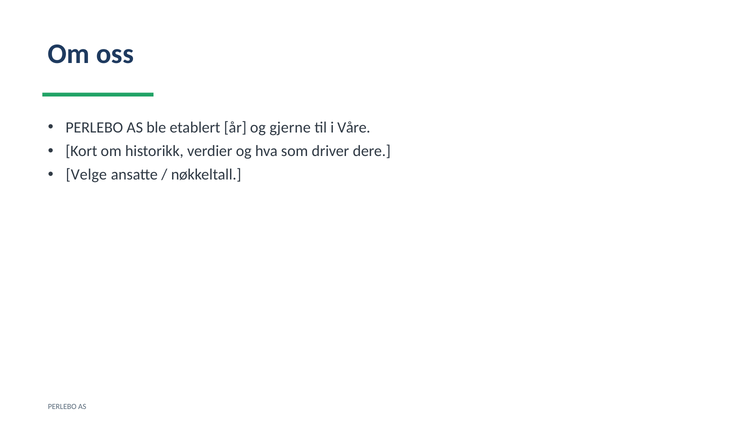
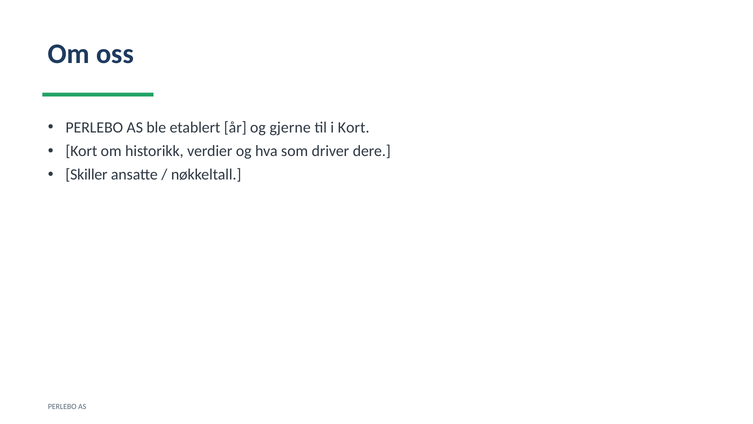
i Våre: Våre -> Kort
Velge: Velge -> Skiller
